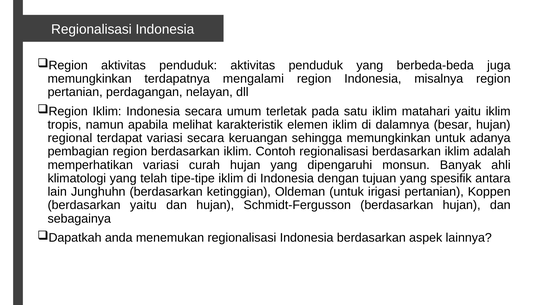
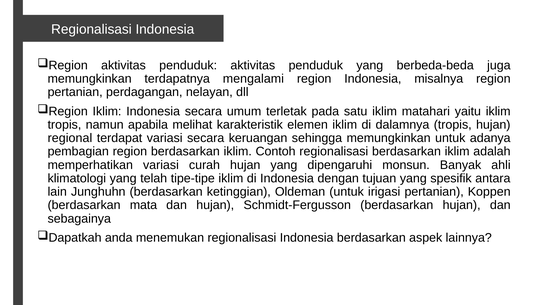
dalamnya besar: besar -> tropis
berdasarkan yaitu: yaitu -> mata
